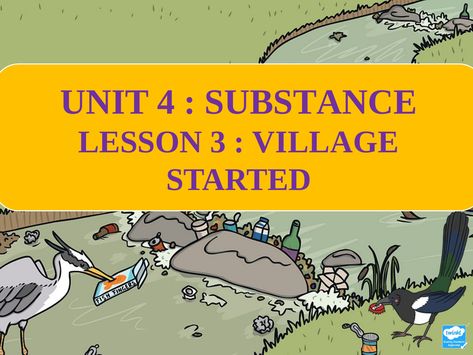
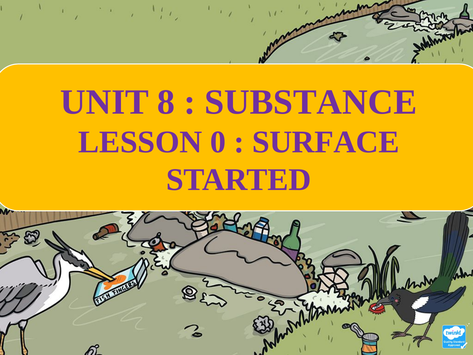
4: 4 -> 8
3: 3 -> 0
VILLAGE: VILLAGE -> SURFACE
